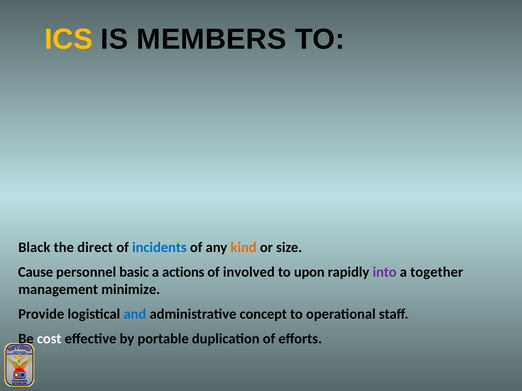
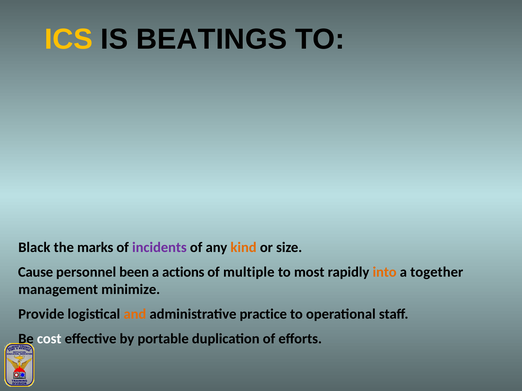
MEMBERS: MEMBERS -> BEATINGS
direct: direct -> marks
incidents colour: blue -> purple
basic: basic -> been
involved: involved -> multiple
upon: upon -> most
into colour: purple -> orange
and colour: blue -> orange
concept: concept -> practice
